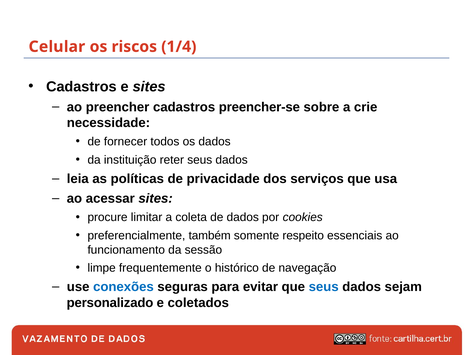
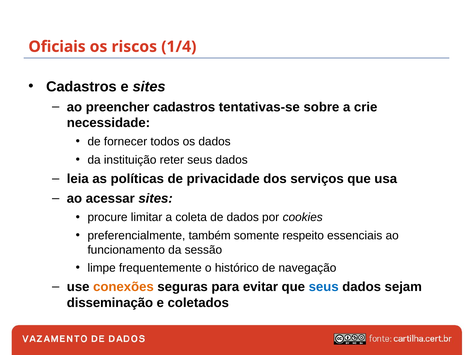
Celular: Celular -> Oficiais
preencher-se: preencher-se -> tentativas-se
conexões colour: blue -> orange
personalizado: personalizado -> disseminação
